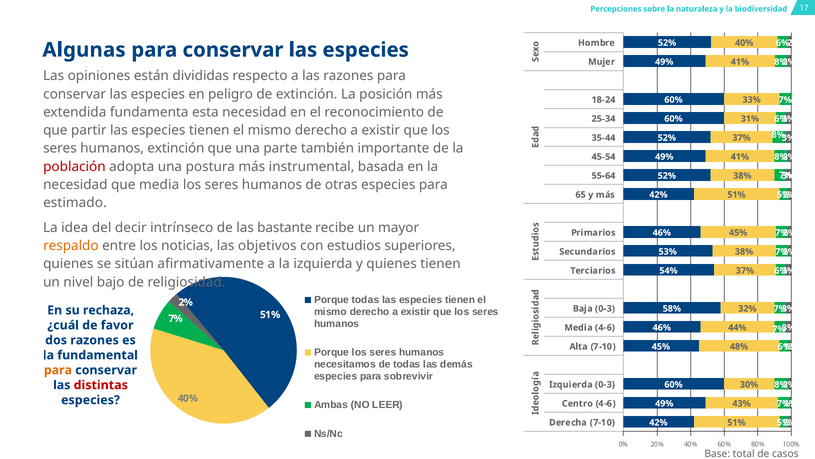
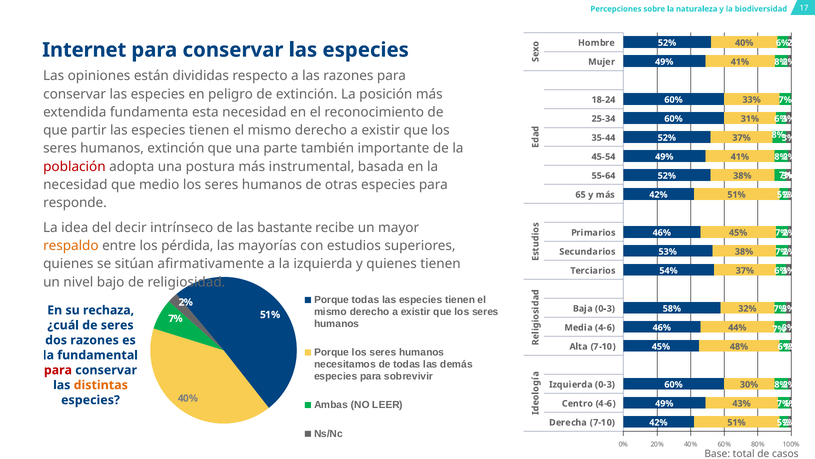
Algunas: Algunas -> Internet
que media: media -> medio
estimado: estimado -> responde
noticias: noticias -> pérdida
objetivos: objetivos -> mayorías
de favor: favor -> seres
para at (58, 370) colour: orange -> red
distintas colour: red -> orange
